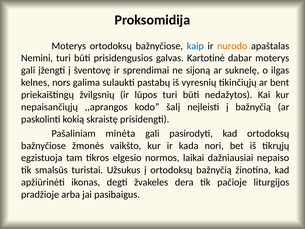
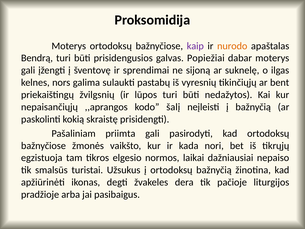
kaip colour: blue -> purple
Nemini: Nemini -> Bendrą
Kartotinė: Kartotinė -> Popiežiai
minėta: minėta -> priimta
